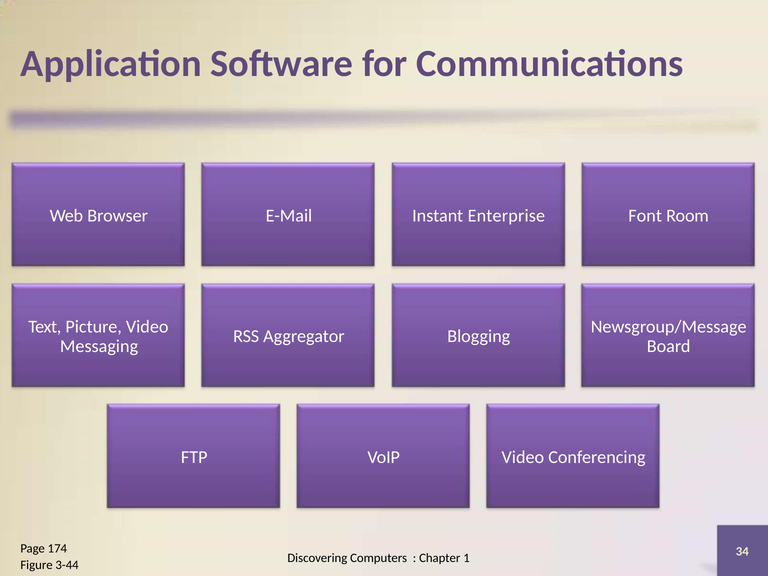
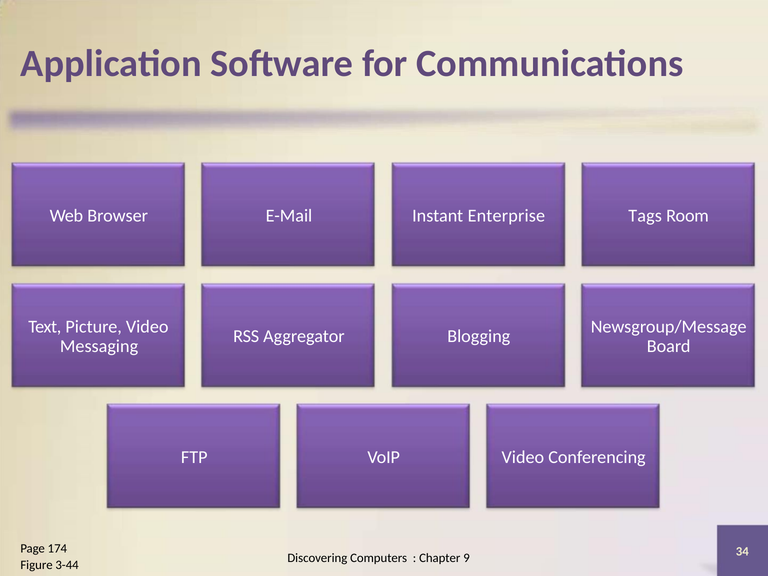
Font: Font -> Tags
1: 1 -> 9
